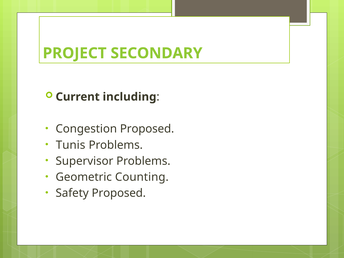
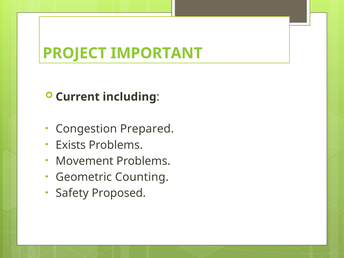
SECONDARY: SECONDARY -> IMPORTANT
Congestion Proposed: Proposed -> Prepared
Tunis: Tunis -> Exists
Supervisor: Supervisor -> Movement
